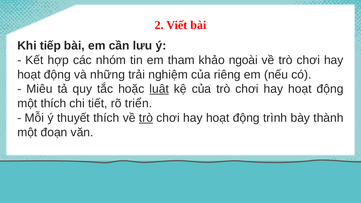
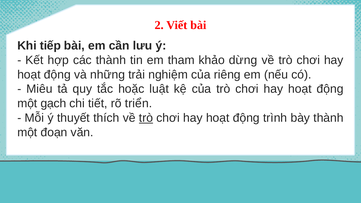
các nhóm: nhóm -> thành
ngoài: ngoài -> dừng
luật underline: present -> none
một thích: thích -> gạch
